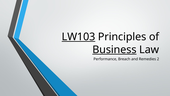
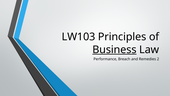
LW103 underline: present -> none
